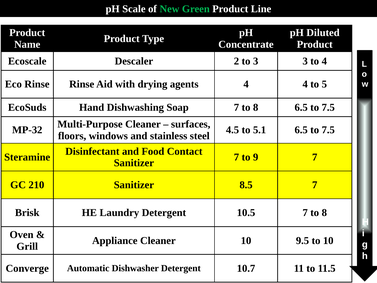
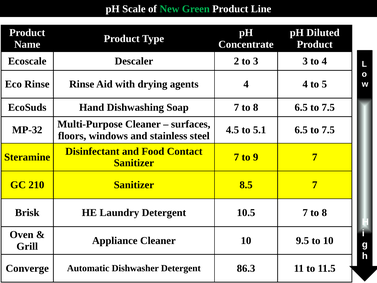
10.7: 10.7 -> 86.3
